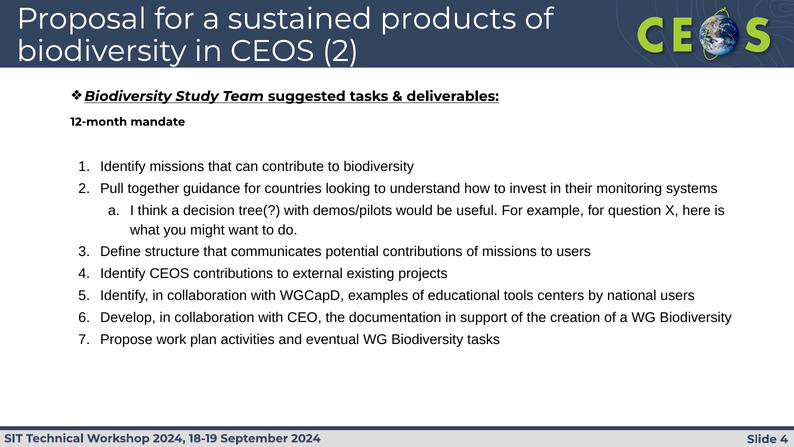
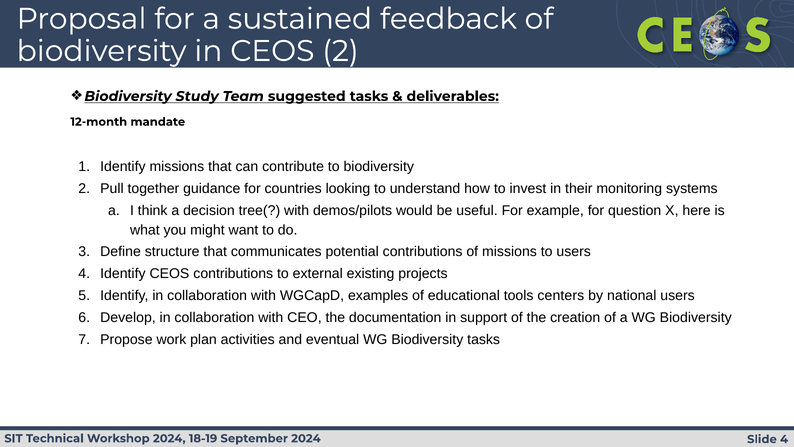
products: products -> feedback
